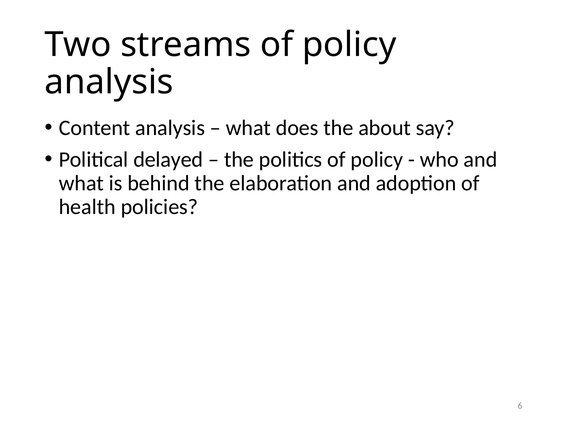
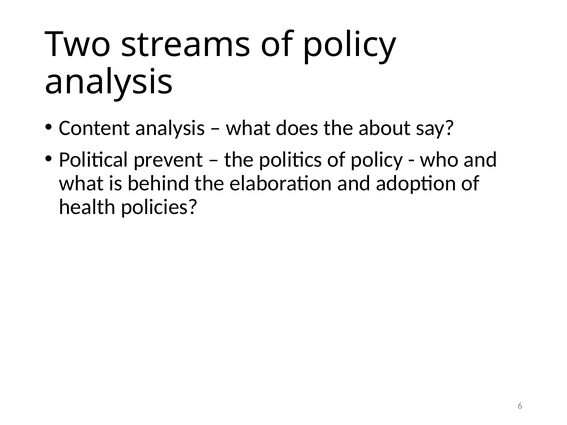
delayed: delayed -> prevent
